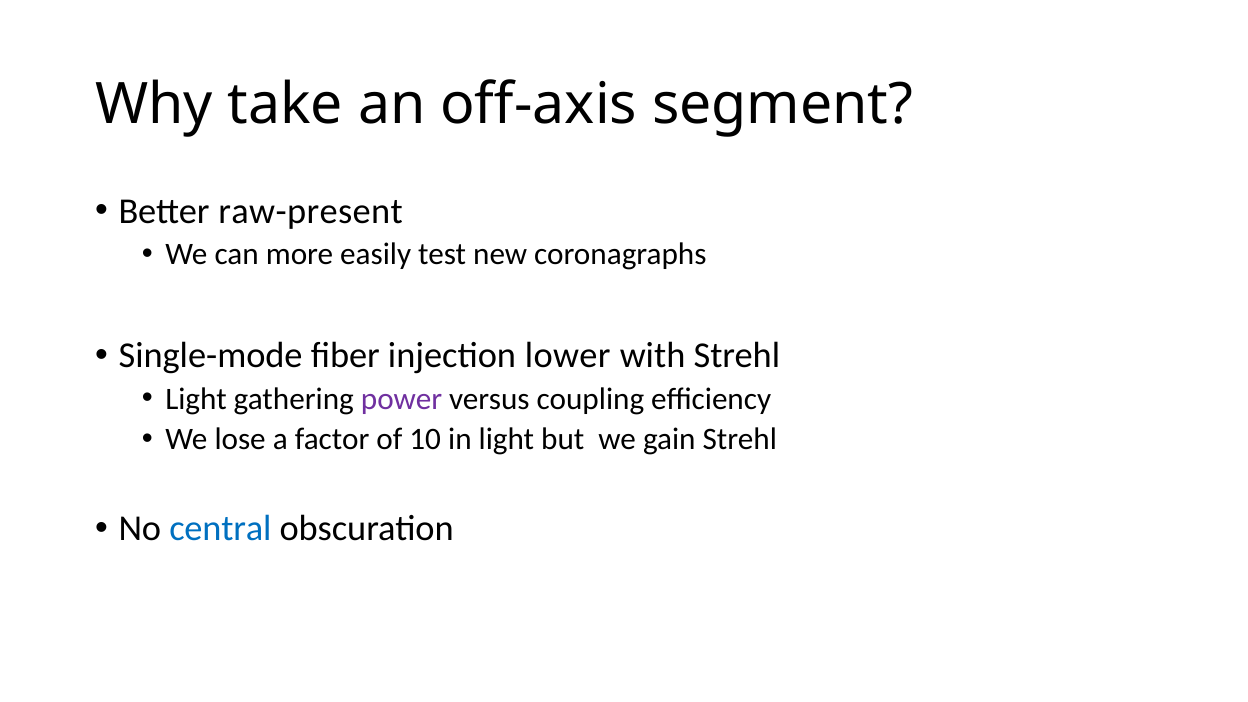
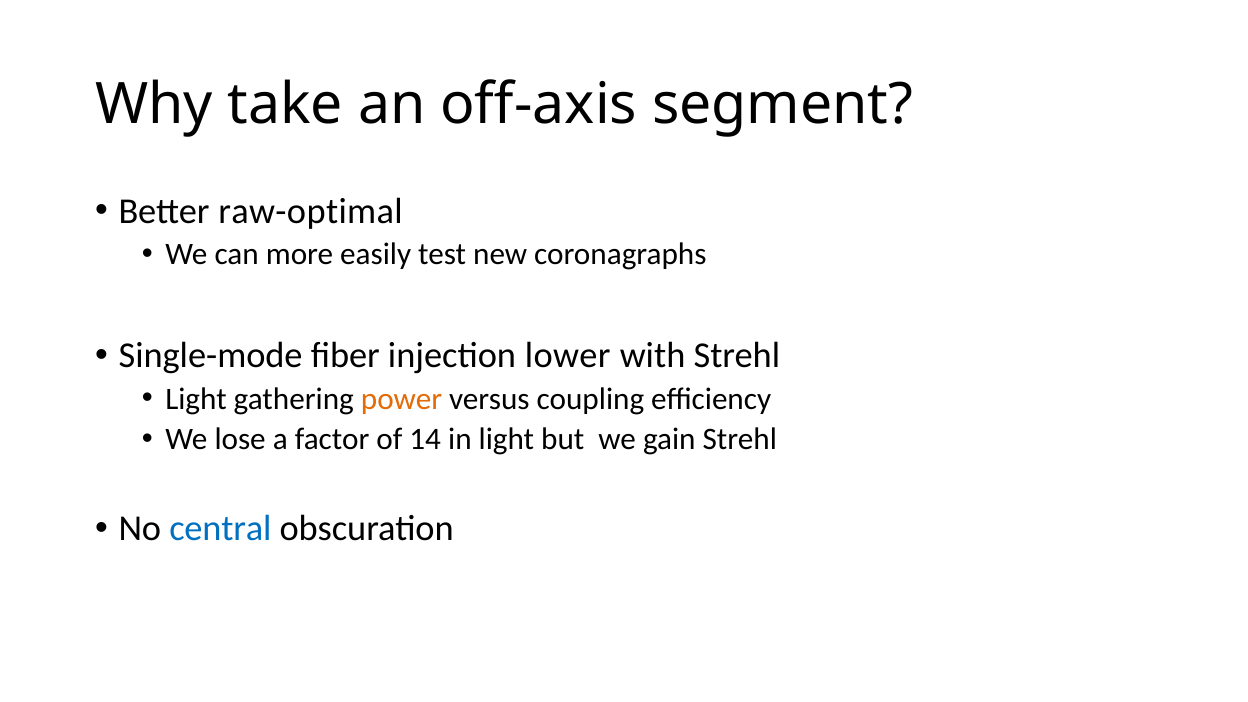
raw-present: raw-present -> raw-optimal
power colour: purple -> orange
10: 10 -> 14
